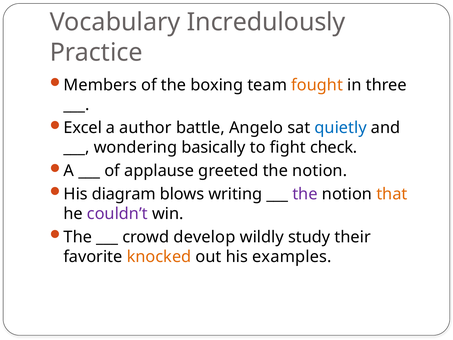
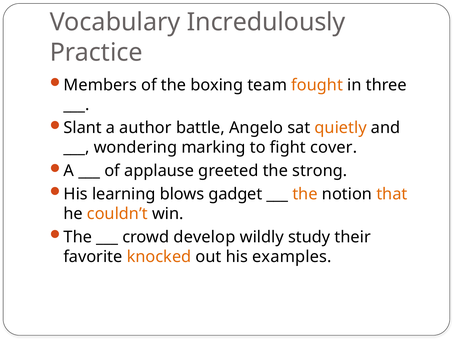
Excel: Excel -> Slant
quietly colour: blue -> orange
basically: basically -> marking
check: check -> cover
greeted the notion: notion -> strong
diagram: diagram -> learning
writing: writing -> gadget
the at (305, 194) colour: purple -> orange
couldn’t colour: purple -> orange
